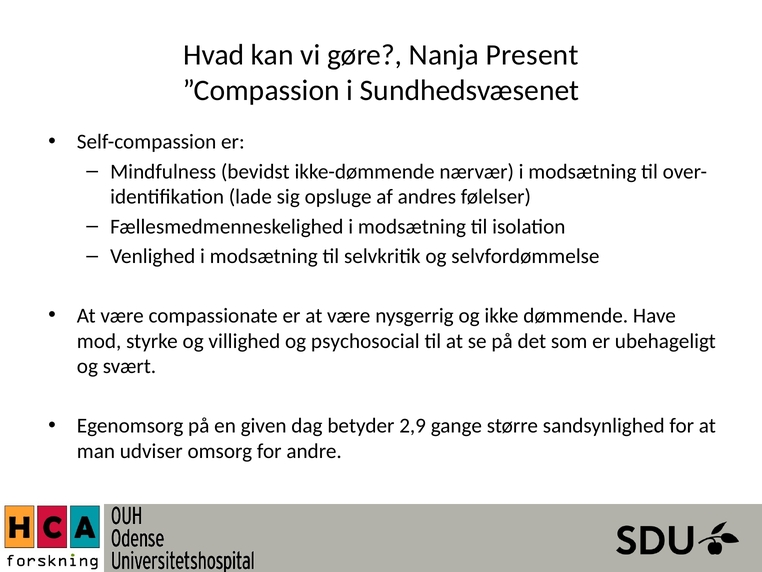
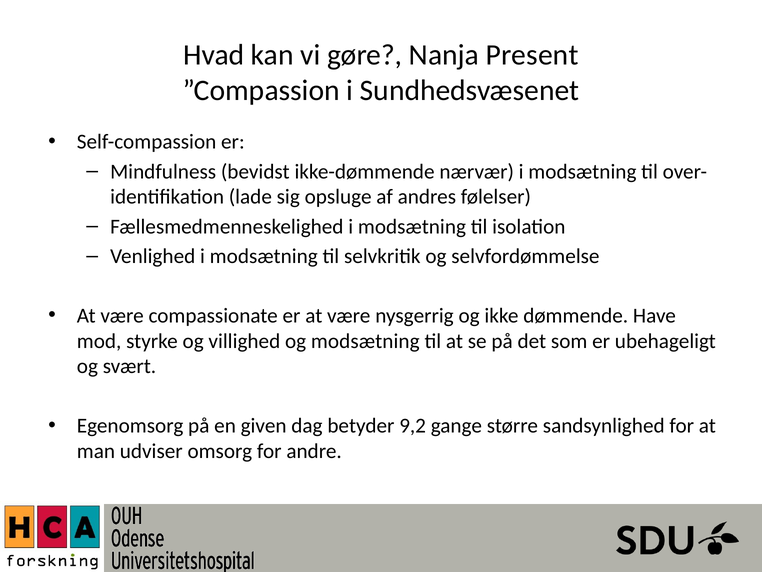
og psychosocial: psychosocial -> modsætning
2,9: 2,9 -> 9,2
